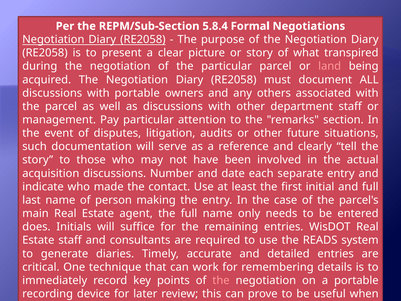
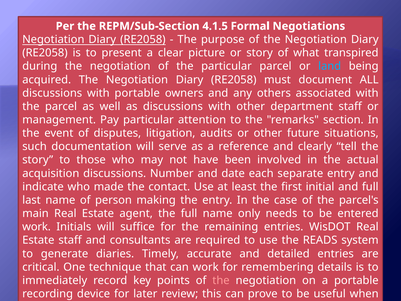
5.8.4: 5.8.4 -> 4.1.5
land colour: pink -> light blue
does at (36, 227): does -> work
